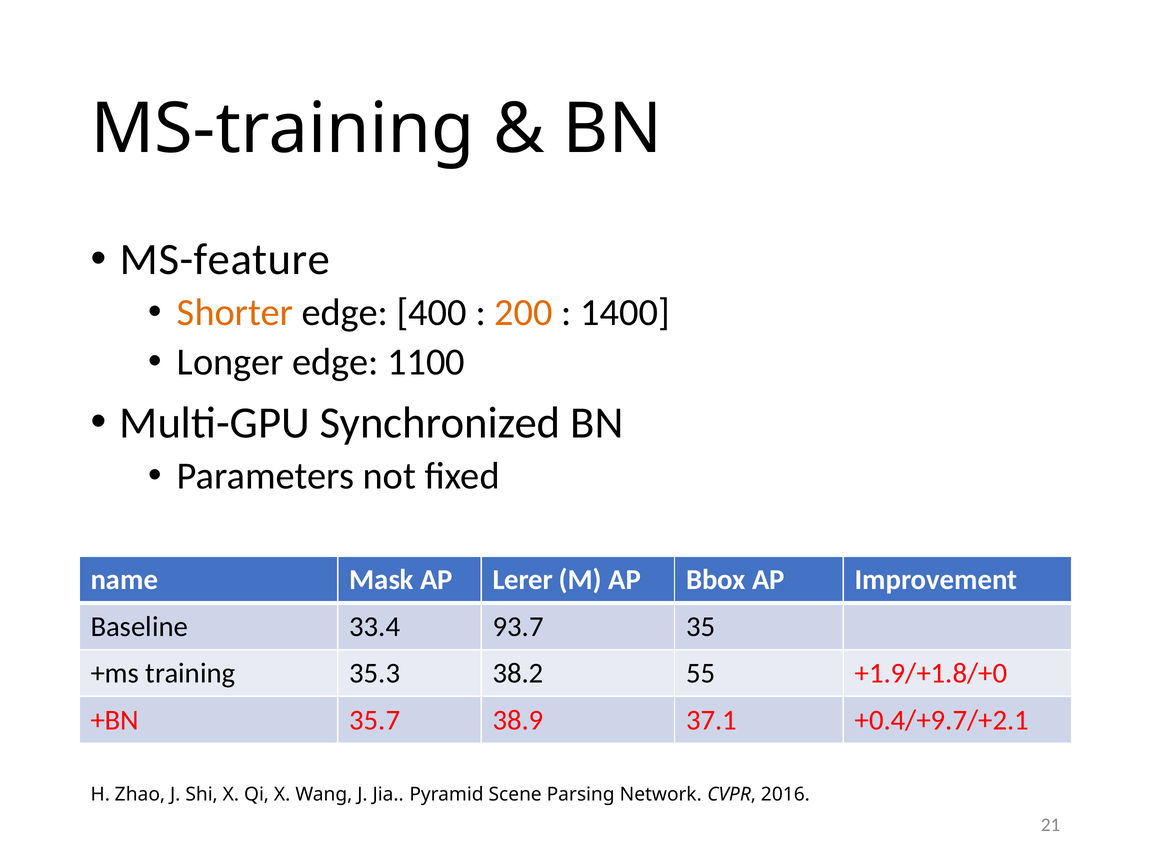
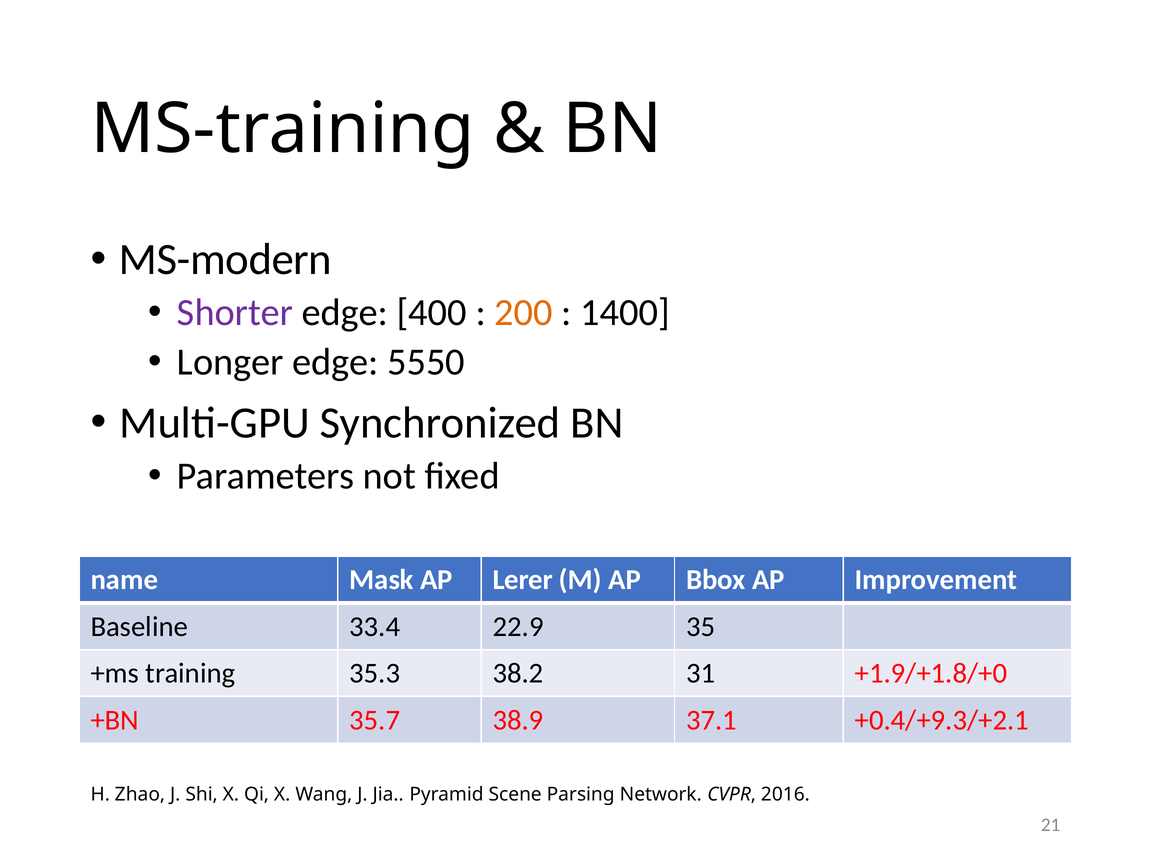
MS-feature: MS-feature -> MS-modern
Shorter colour: orange -> purple
1100: 1100 -> 5550
93.7: 93.7 -> 22.9
55: 55 -> 31
+0.4/+9.7/+2.1: +0.4/+9.7/+2.1 -> +0.4/+9.3/+2.1
